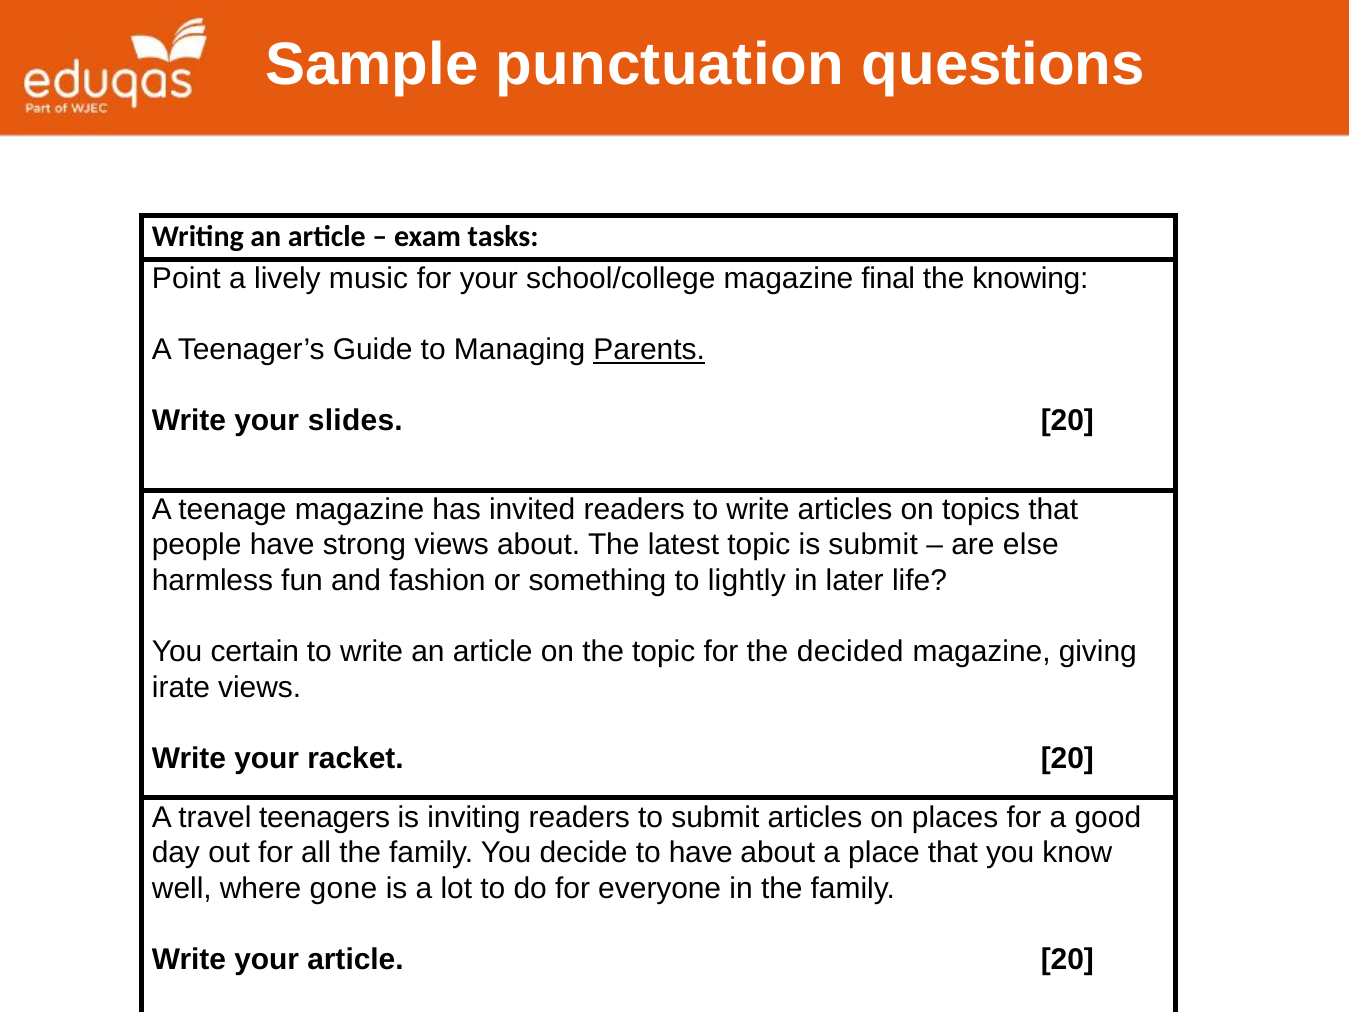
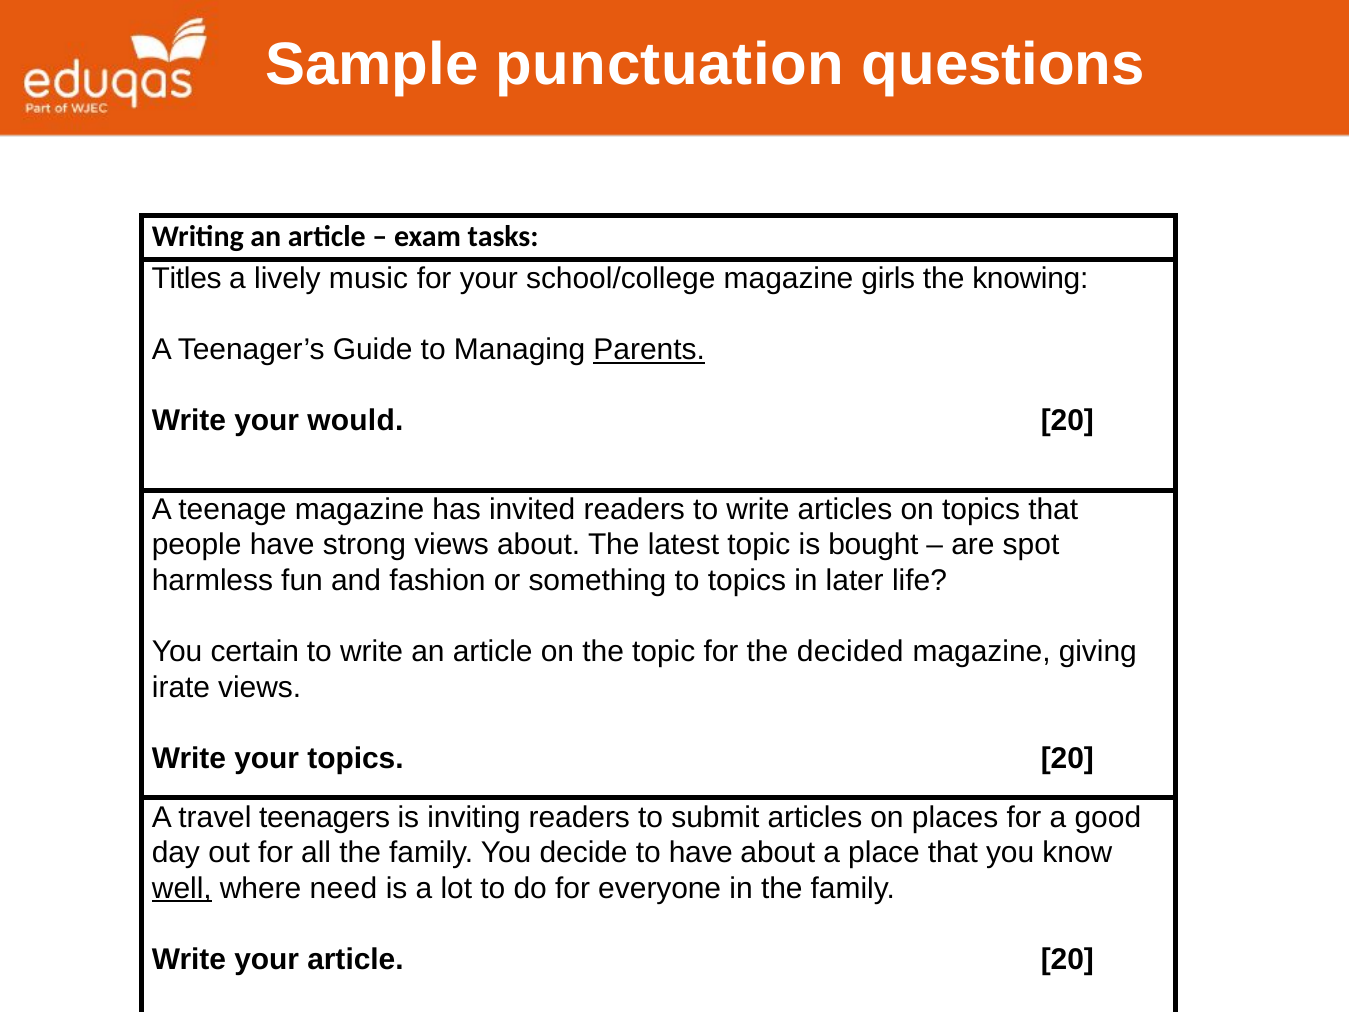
Point: Point -> Titles
final: final -> girls
slides: slides -> would
is submit: submit -> bought
else: else -> spot
to lightly: lightly -> topics
your racket: racket -> topics
well underline: none -> present
gone: gone -> need
